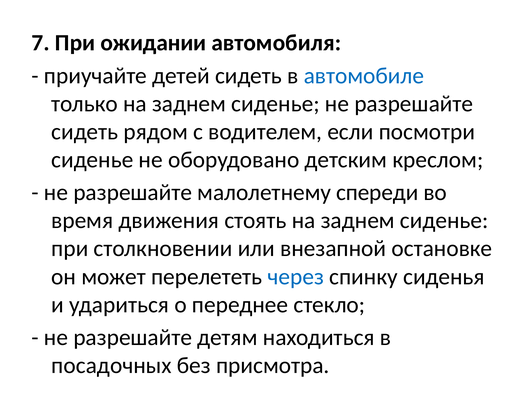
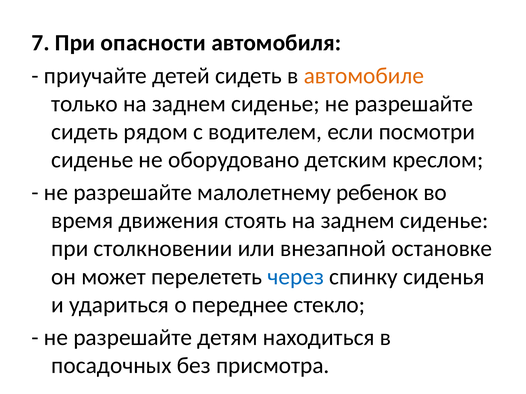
ожидании: ожидании -> опасности
автомобиле colour: blue -> orange
спереди: спереди -> ребенок
